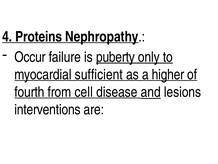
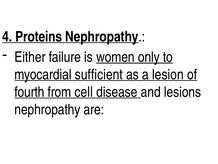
Occur: Occur -> Either
puberty: puberty -> women
higher: higher -> lesion
and underline: present -> none
interventions at (47, 109): interventions -> nephropathy
